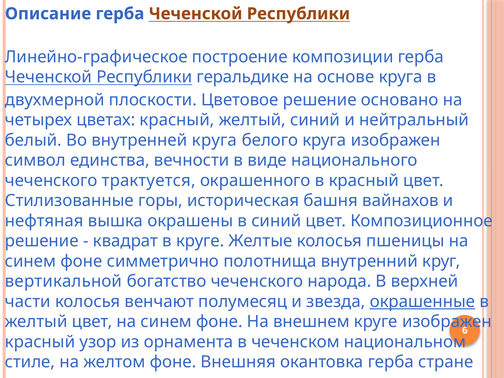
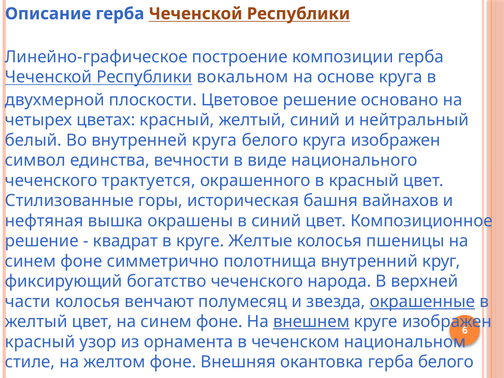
геральдике: геральдике -> вокальном
вертикальной: вертикальной -> фиксирующий
внешнем underline: none -> present
герба стране: стране -> белого
